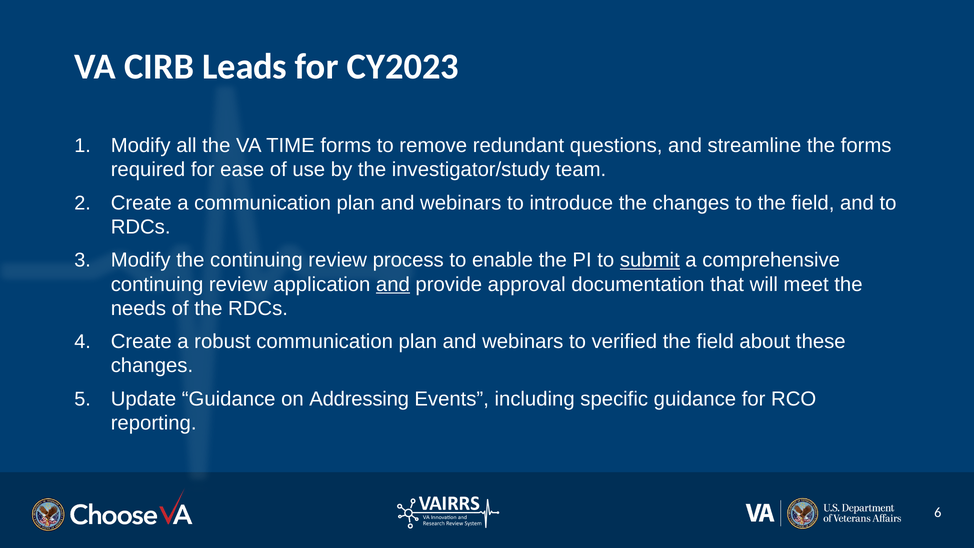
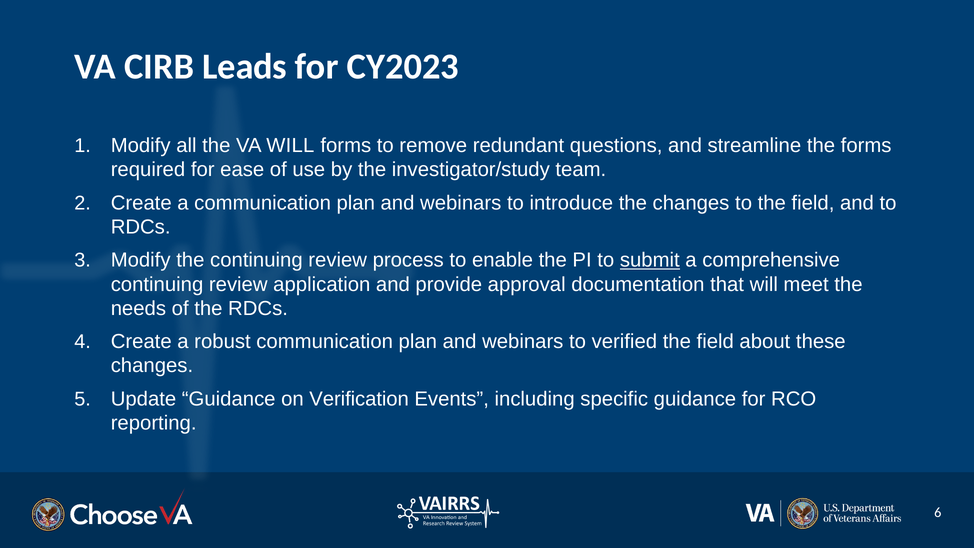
VA TIME: TIME -> WILL
and at (393, 284) underline: present -> none
Addressing: Addressing -> Verification
